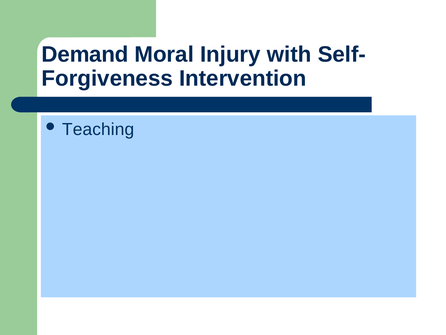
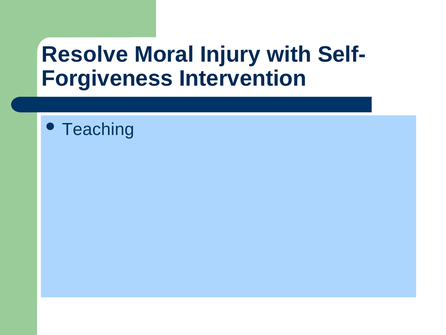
Demand: Demand -> Resolve
